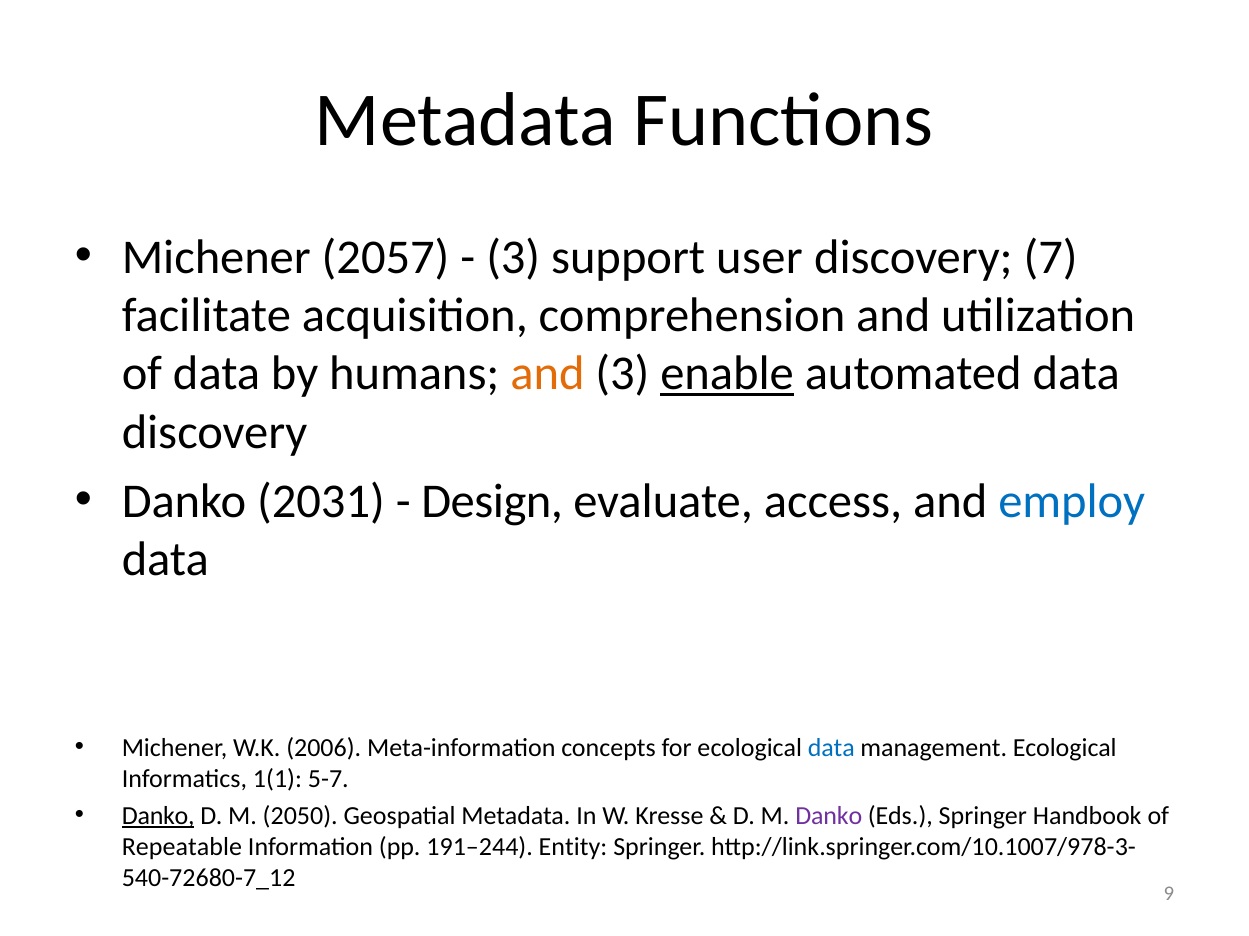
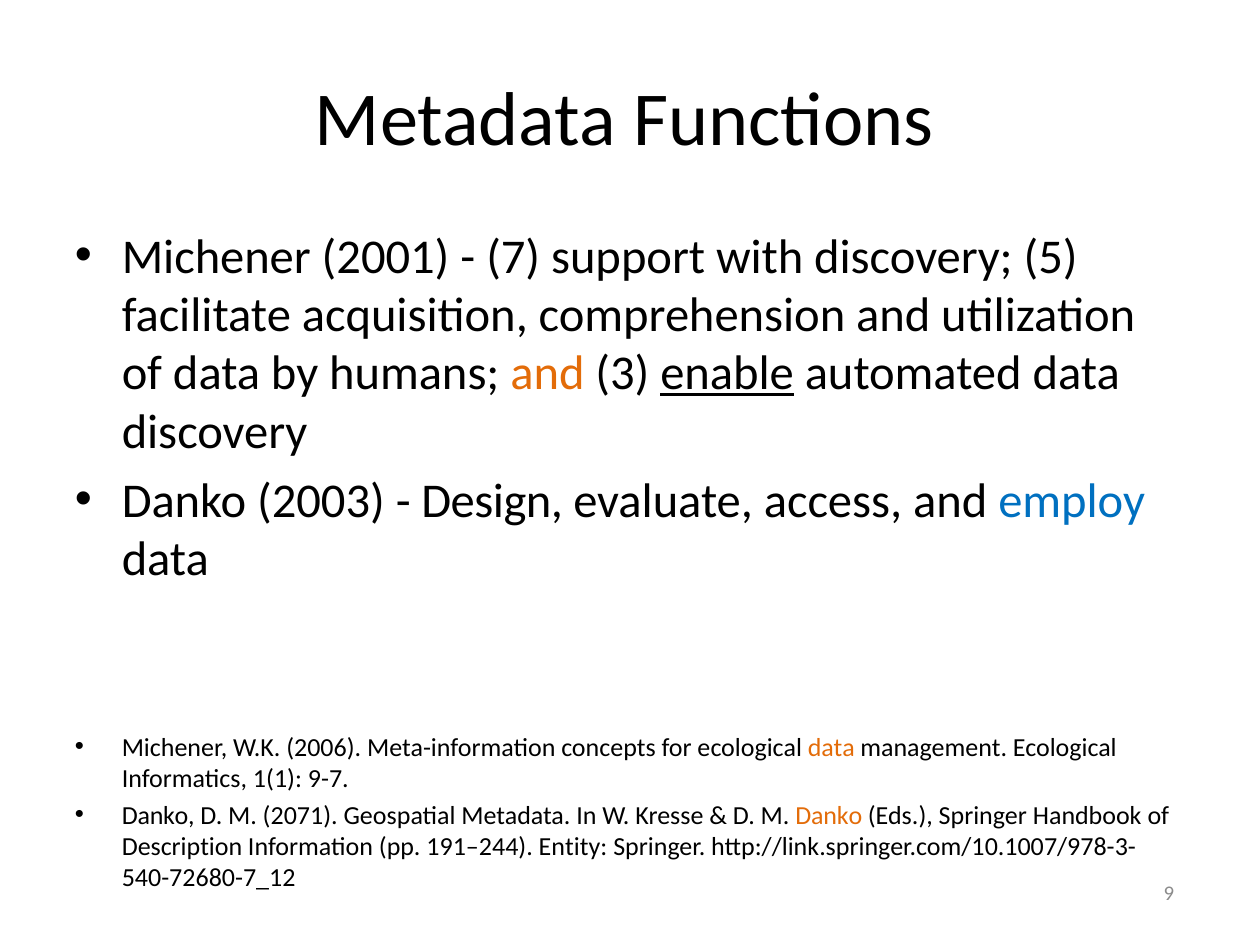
2057: 2057 -> 2001
3 at (513, 257): 3 -> 7
user: user -> with
7: 7 -> 5
2031: 2031 -> 2003
data at (831, 748) colour: blue -> orange
5-7: 5-7 -> 9-7
Danko at (158, 816) underline: present -> none
2050: 2050 -> 2071
Danko at (829, 816) colour: purple -> orange
Repeatable: Repeatable -> Description
